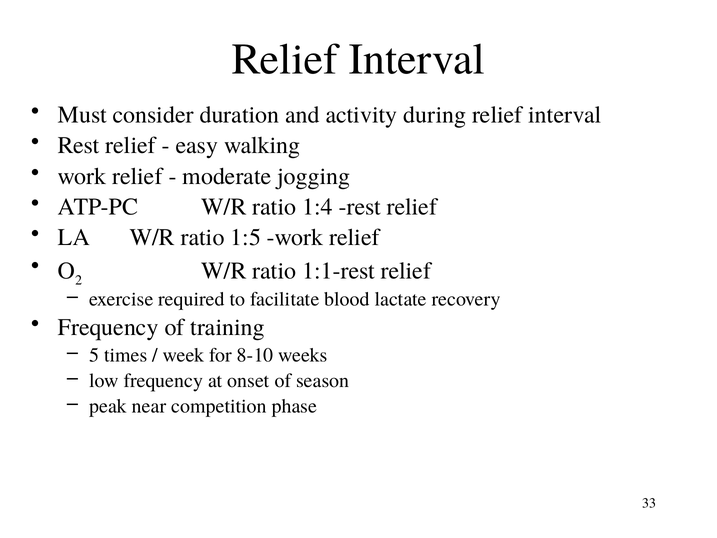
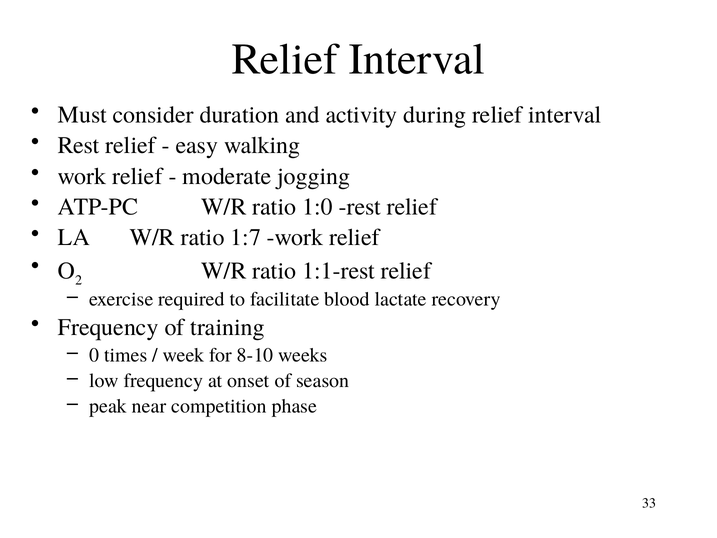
1:4: 1:4 -> 1:0
1:5: 1:5 -> 1:7
5: 5 -> 0
